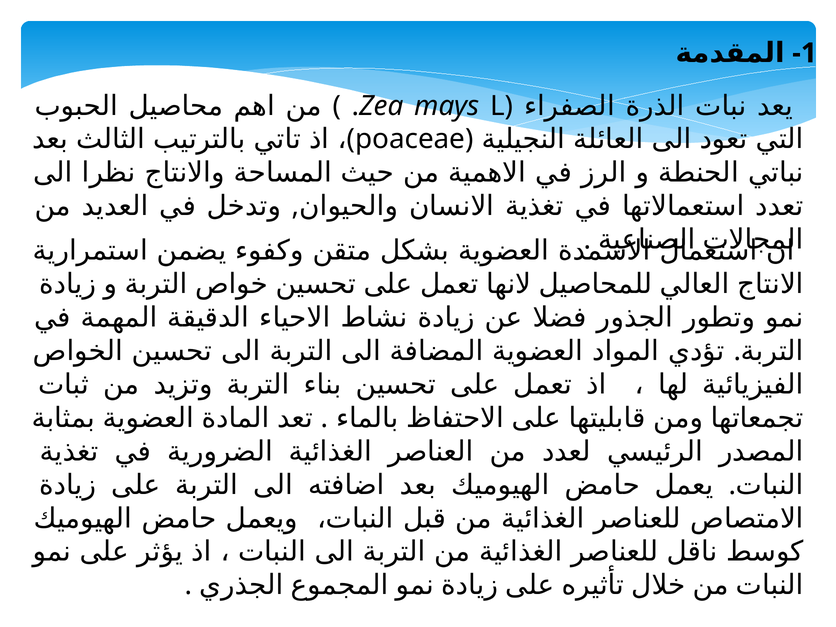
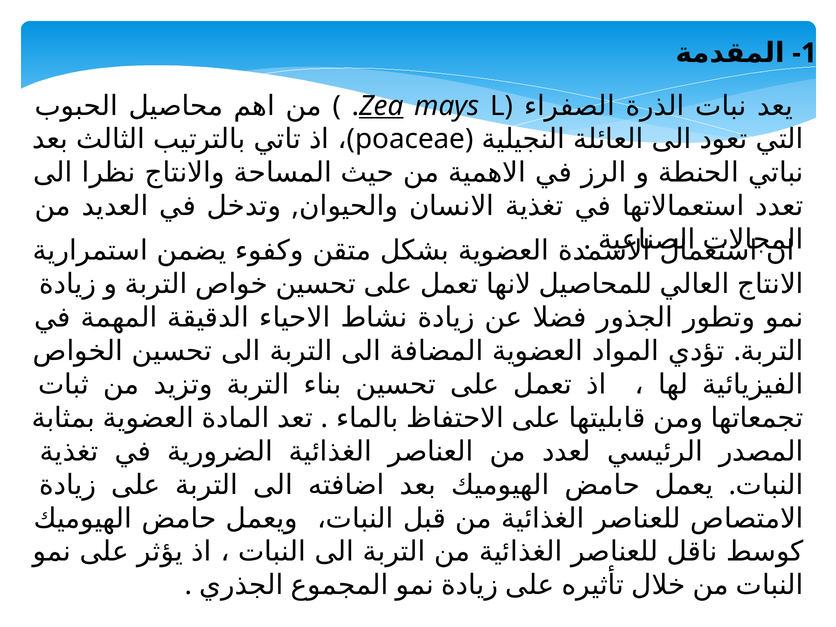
Zea underline: none -> present
